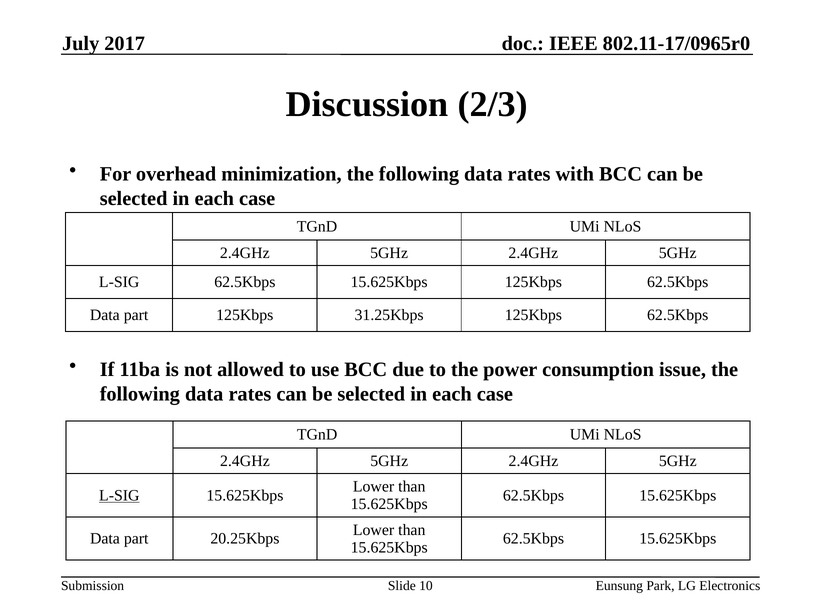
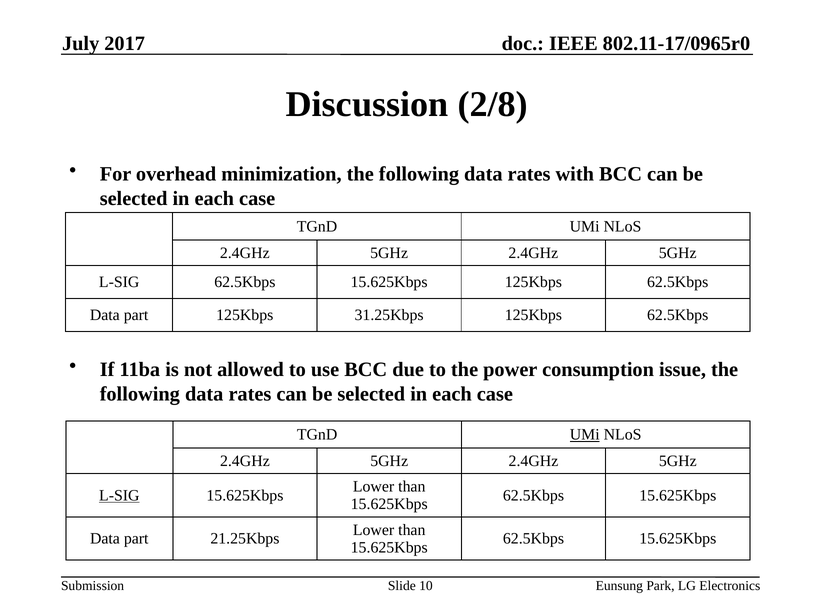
2/3: 2/3 -> 2/8
UMi at (585, 434) underline: none -> present
20.25Kbps: 20.25Kbps -> 21.25Kbps
